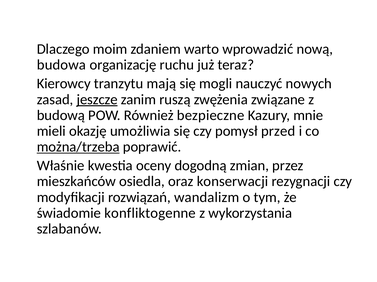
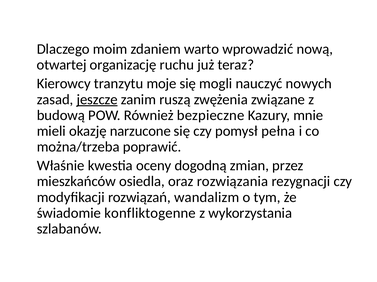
budowa: budowa -> otwartej
mają: mają -> moje
umożliwia: umożliwia -> narzucone
przed: przed -> pełna
można/trzeba underline: present -> none
konserwacji: konserwacji -> rozwiązania
